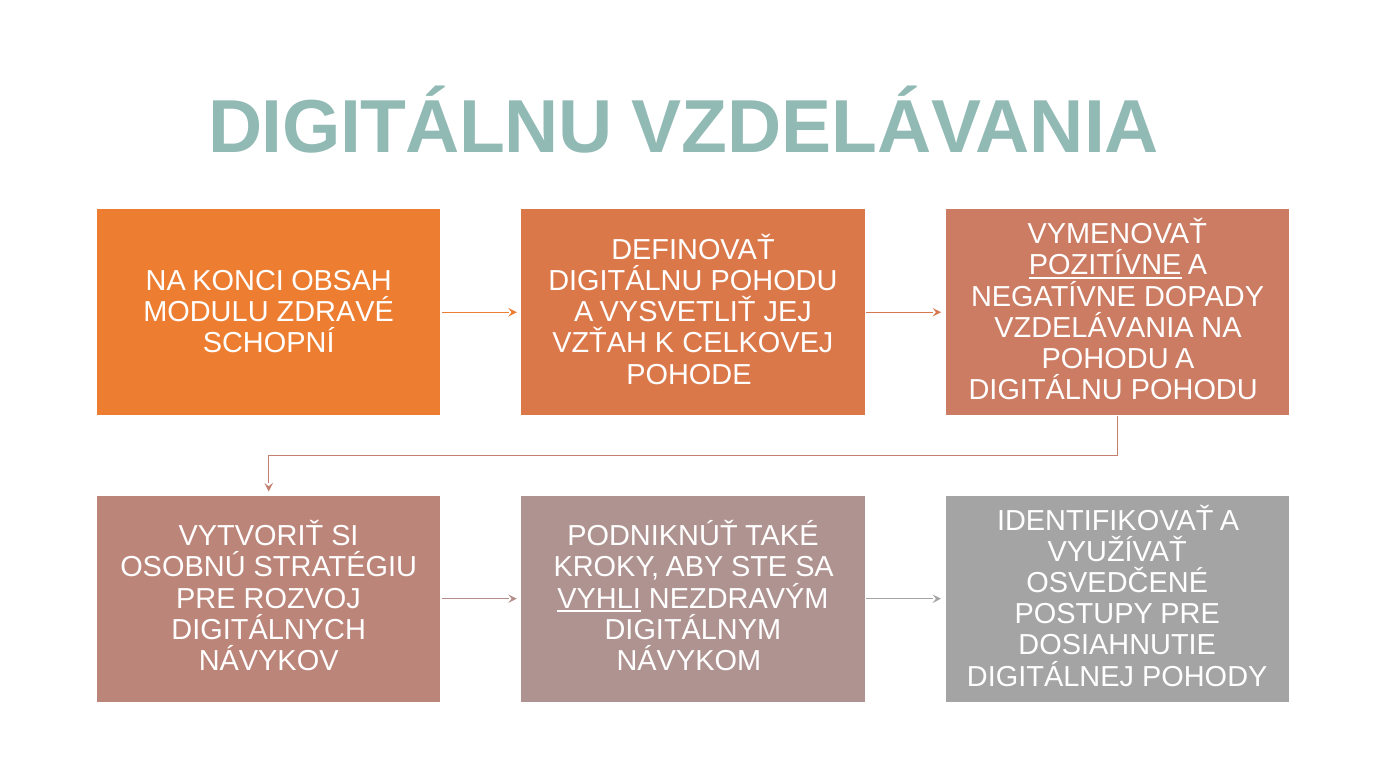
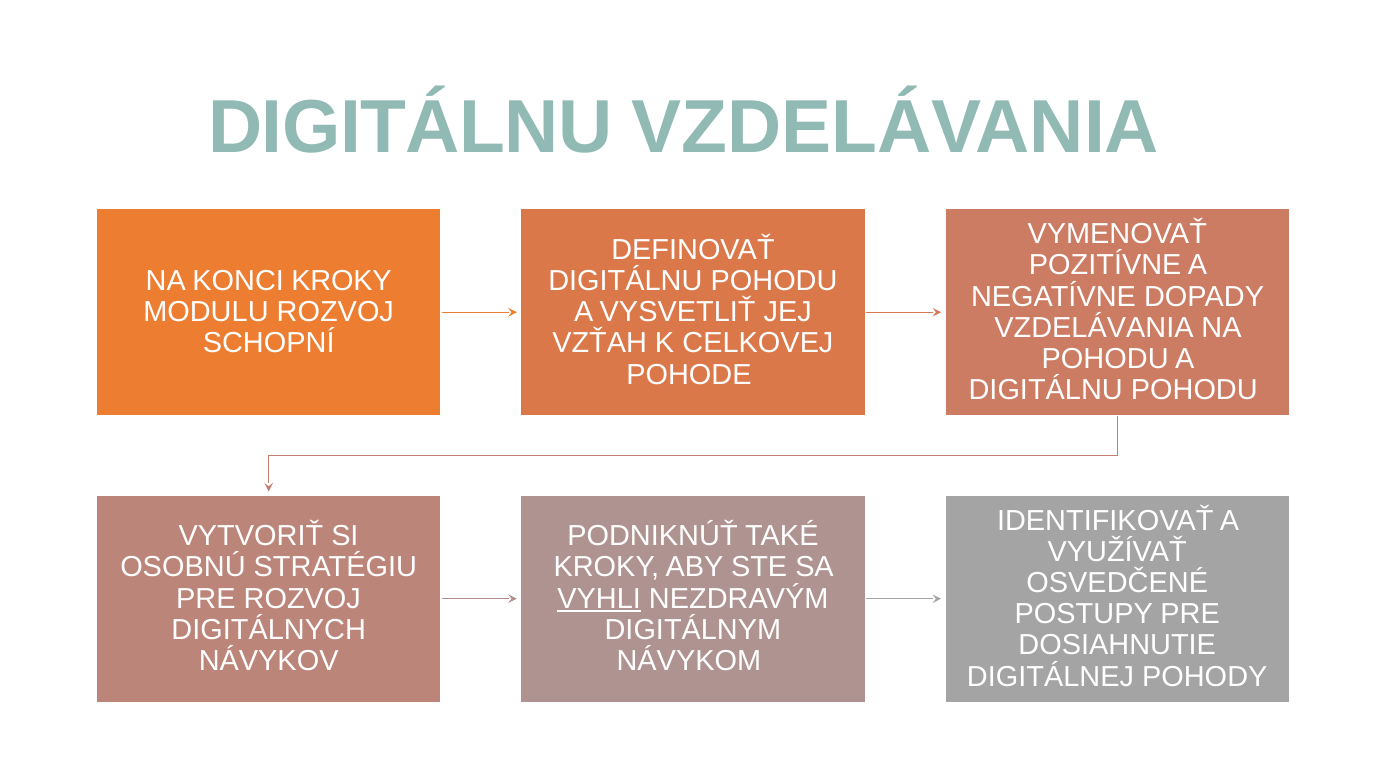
POZITÍVNE underline: present -> none
KONCI OBSAH: OBSAH -> KROKY
MODULU ZDRAVÉ: ZDRAVÉ -> ROZVOJ
